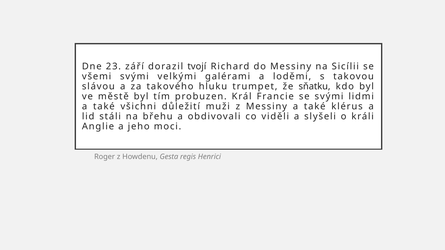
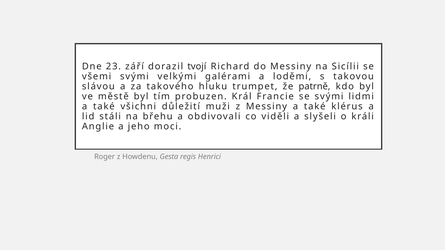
sňatku: sňatku -> patrně
